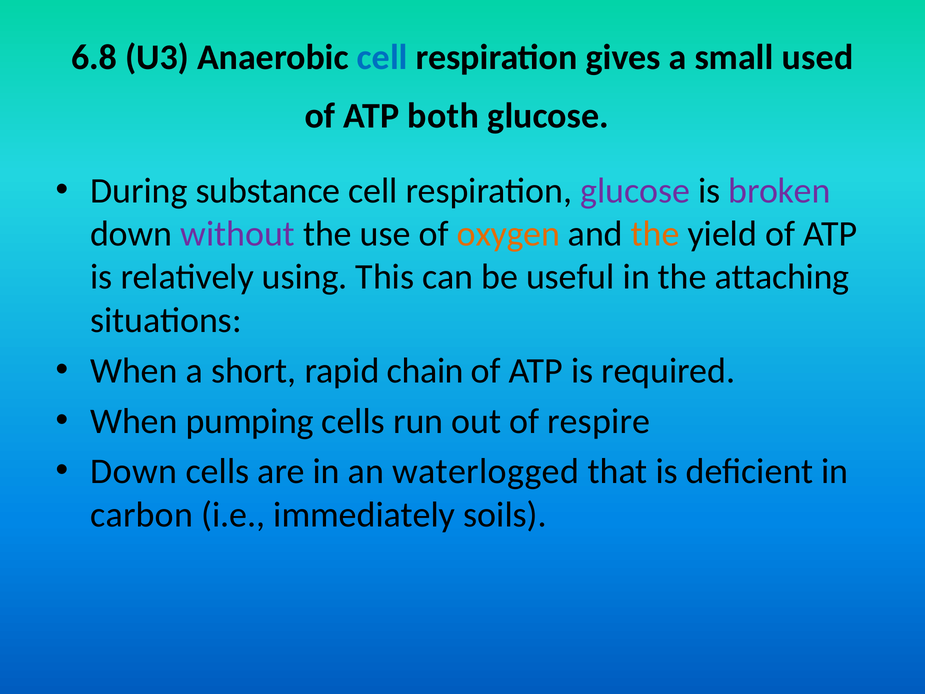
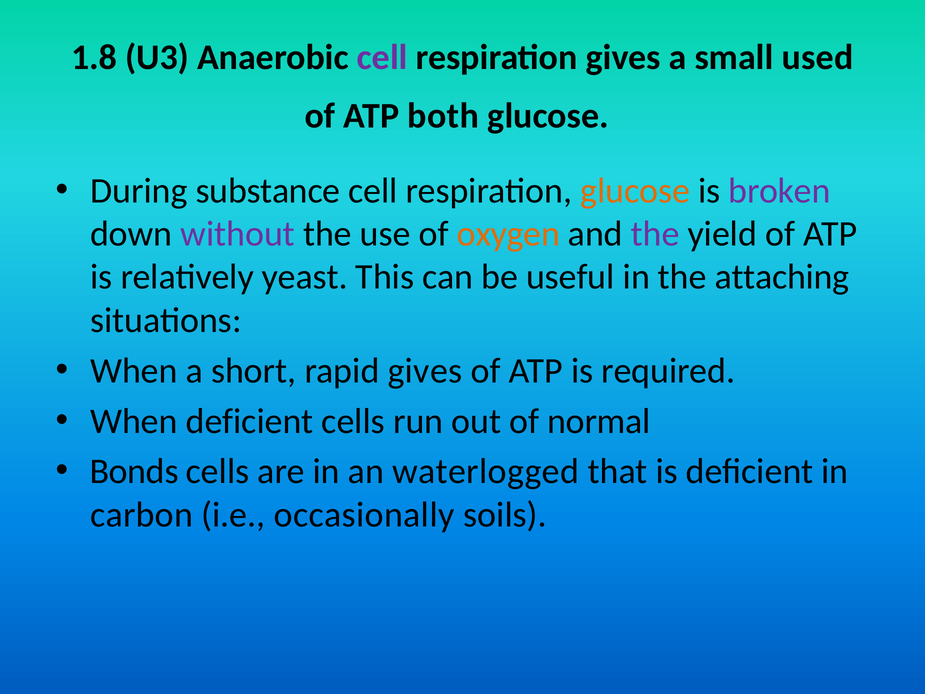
6.8: 6.8 -> 1.8
cell at (382, 57) colour: blue -> purple
glucose at (635, 191) colour: purple -> orange
the at (655, 234) colour: orange -> purple
using: using -> yeast
rapid chain: chain -> gives
When pumping: pumping -> deficient
respire: respire -> normal
Down at (134, 471): Down -> Bonds
immediately: immediately -> occasionally
